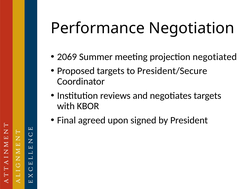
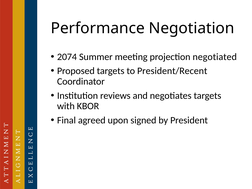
2069: 2069 -> 2074
President/Secure: President/Secure -> President/Recent
